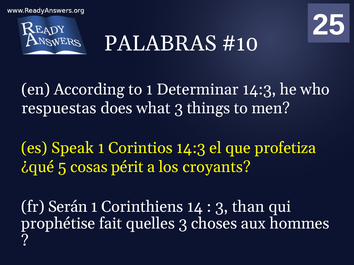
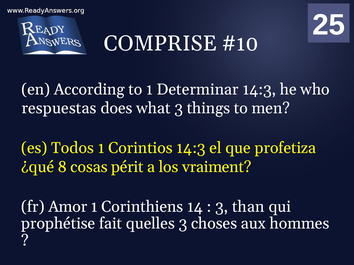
PALABRAS: PALABRAS -> COMPRISE
Speak: Speak -> Todos
5: 5 -> 8
croyants: croyants -> vraiment
Serán: Serán -> Amor
